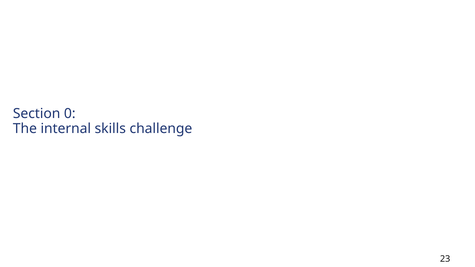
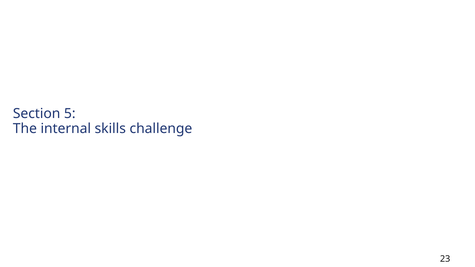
0: 0 -> 5
